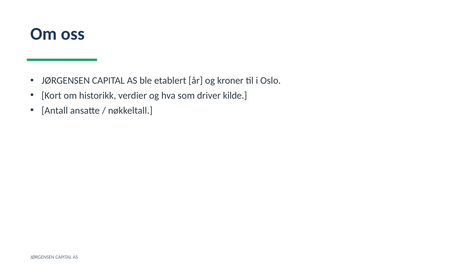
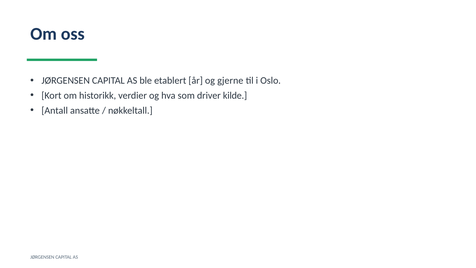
kroner: kroner -> gjerne
